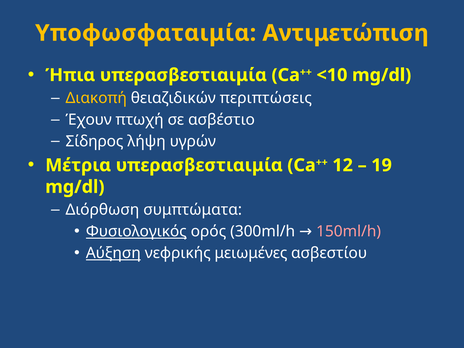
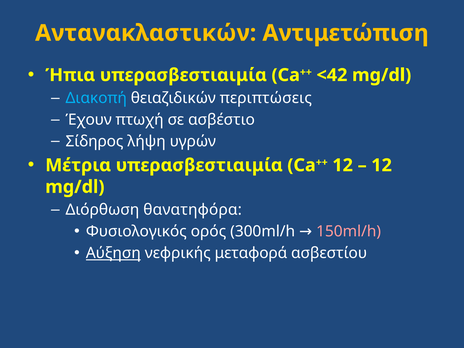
Υποφωσφαταιμία: Υποφωσφαταιμία -> Αντανακλαστικών
<10: <10 -> <42
Διακοπή colour: yellow -> light blue
19 at (382, 165): 19 -> 12
συμπτώματα: συμπτώματα -> θανατηφόρα
Φυσιολογικός underline: present -> none
μειωμένες: μειωμένες -> μεταφορά
